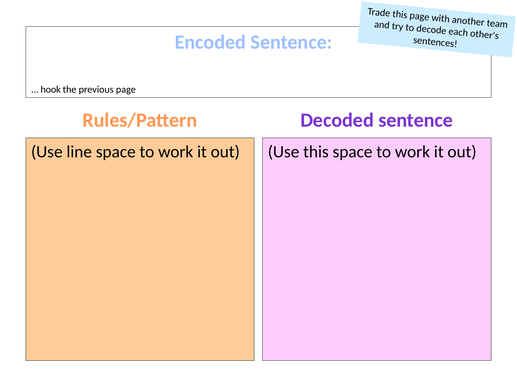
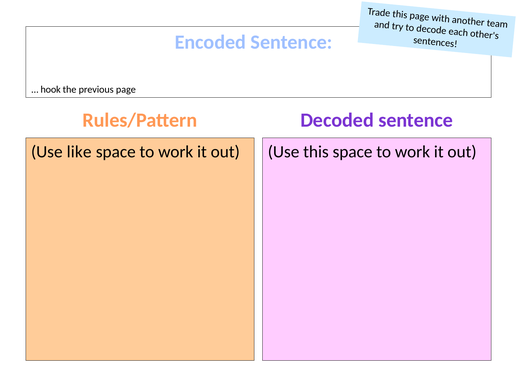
line: line -> like
